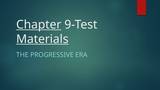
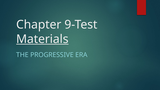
Chapter underline: present -> none
